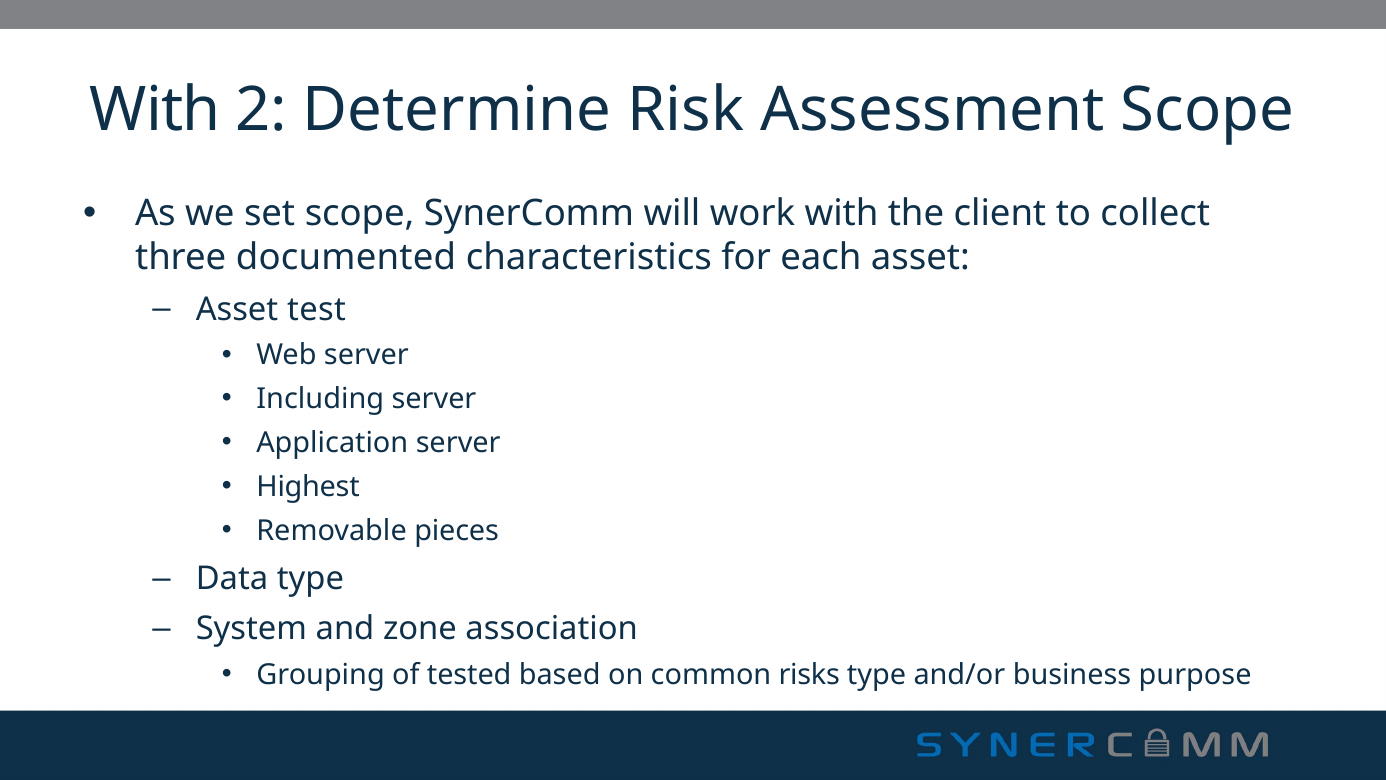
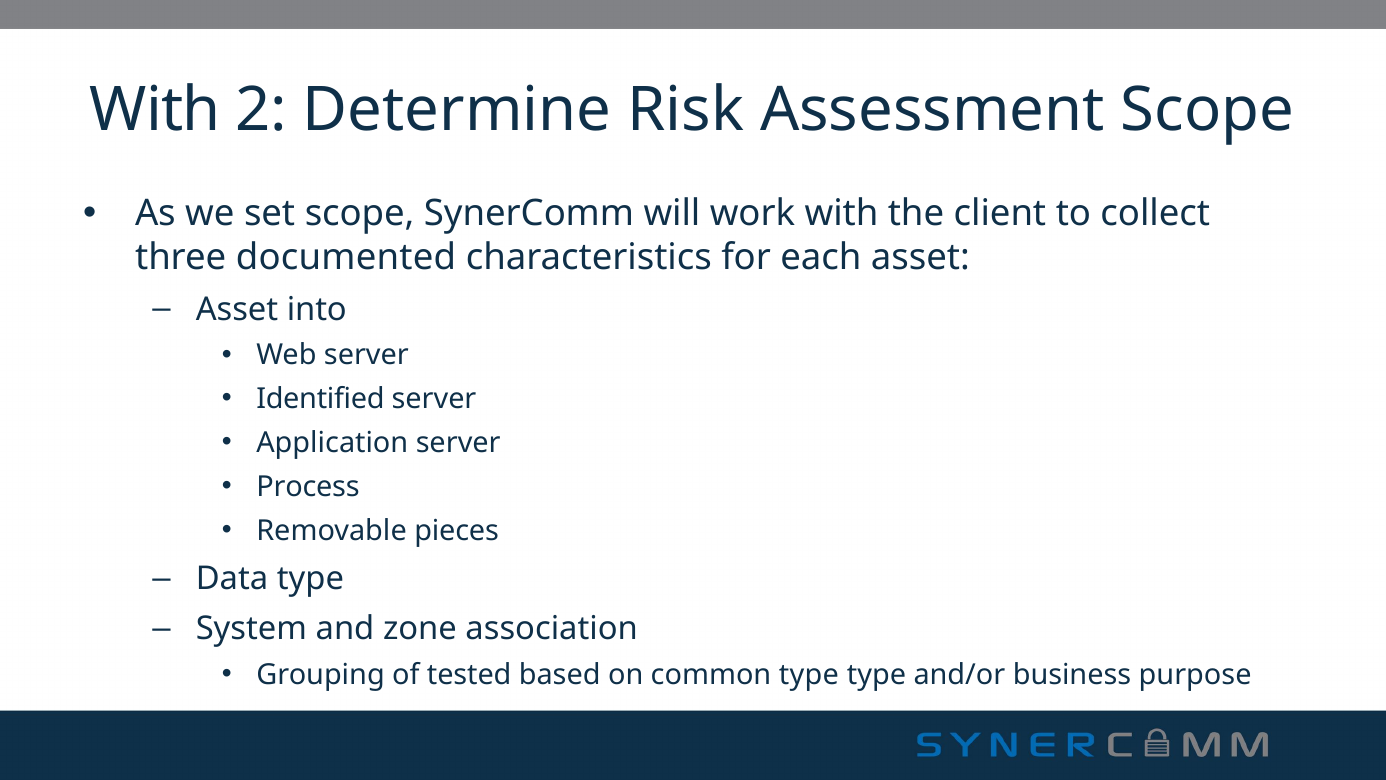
test: test -> into
Including: Including -> Identified
Highest: Highest -> Process
common risks: risks -> type
